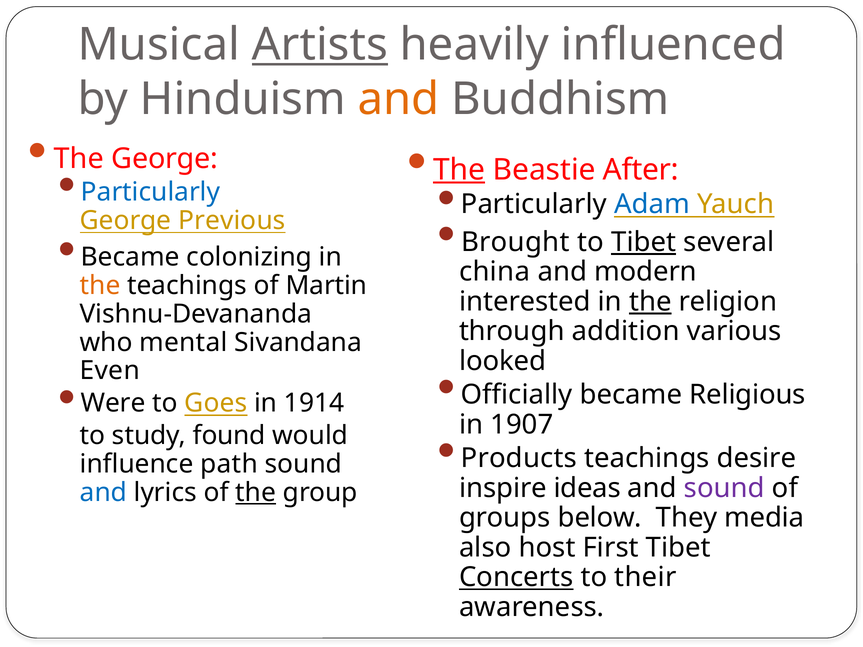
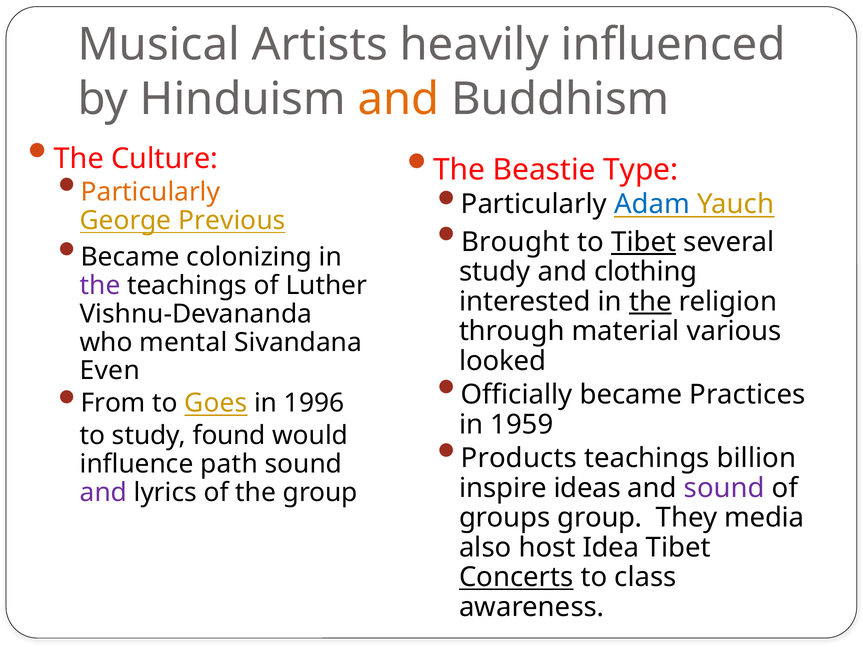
Artists underline: present -> none
The George: George -> Culture
The at (459, 170) underline: present -> none
After: After -> Type
Particularly at (150, 192) colour: blue -> orange
china at (495, 272): china -> study
modern: modern -> clothing
the at (100, 286) colour: orange -> purple
Martin: Martin -> Luther
addition: addition -> material
Religious: Religious -> Practices
Were: Were -> From
1914: 1914 -> 1996
1907: 1907 -> 1959
desire: desire -> billion
and at (103, 493) colour: blue -> purple
the at (256, 493) underline: present -> none
groups below: below -> group
First: First -> Idea
their: their -> class
